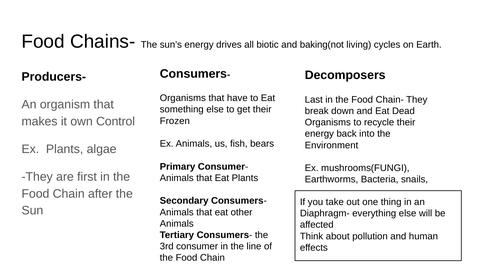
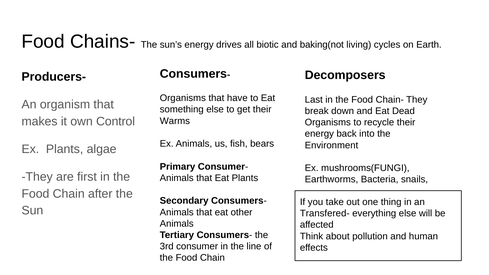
Frozen: Frozen -> Warms
Diaphragm-: Diaphragm- -> Transfered-
